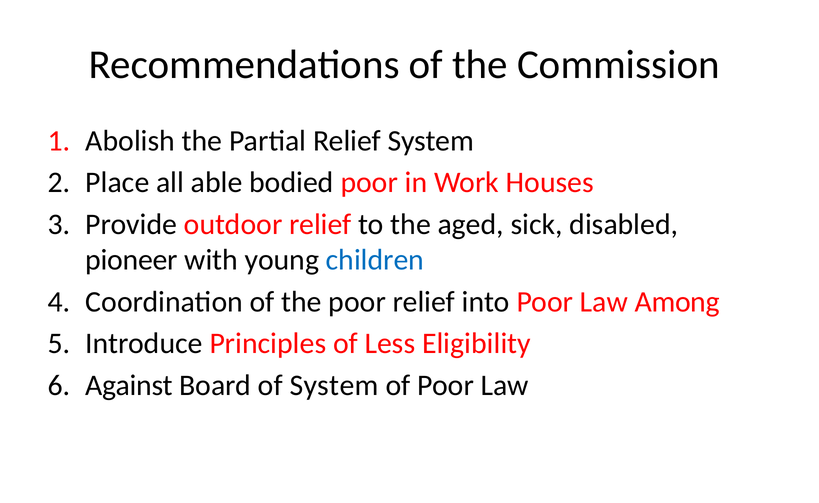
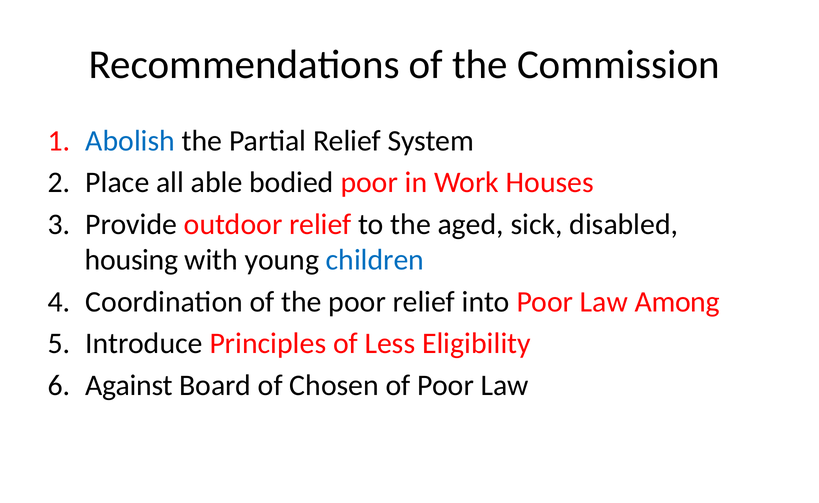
Abolish colour: black -> blue
pioneer: pioneer -> housing
of System: System -> Chosen
